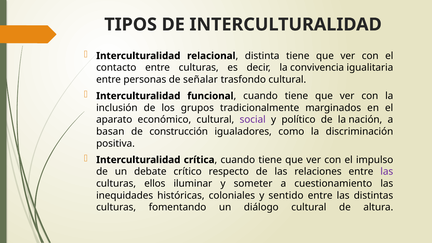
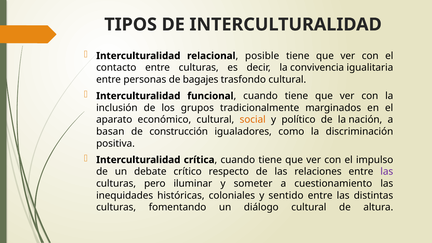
distinta: distinta -> posible
señalar: señalar -> bagajes
social colour: purple -> orange
ellos: ellos -> pero
